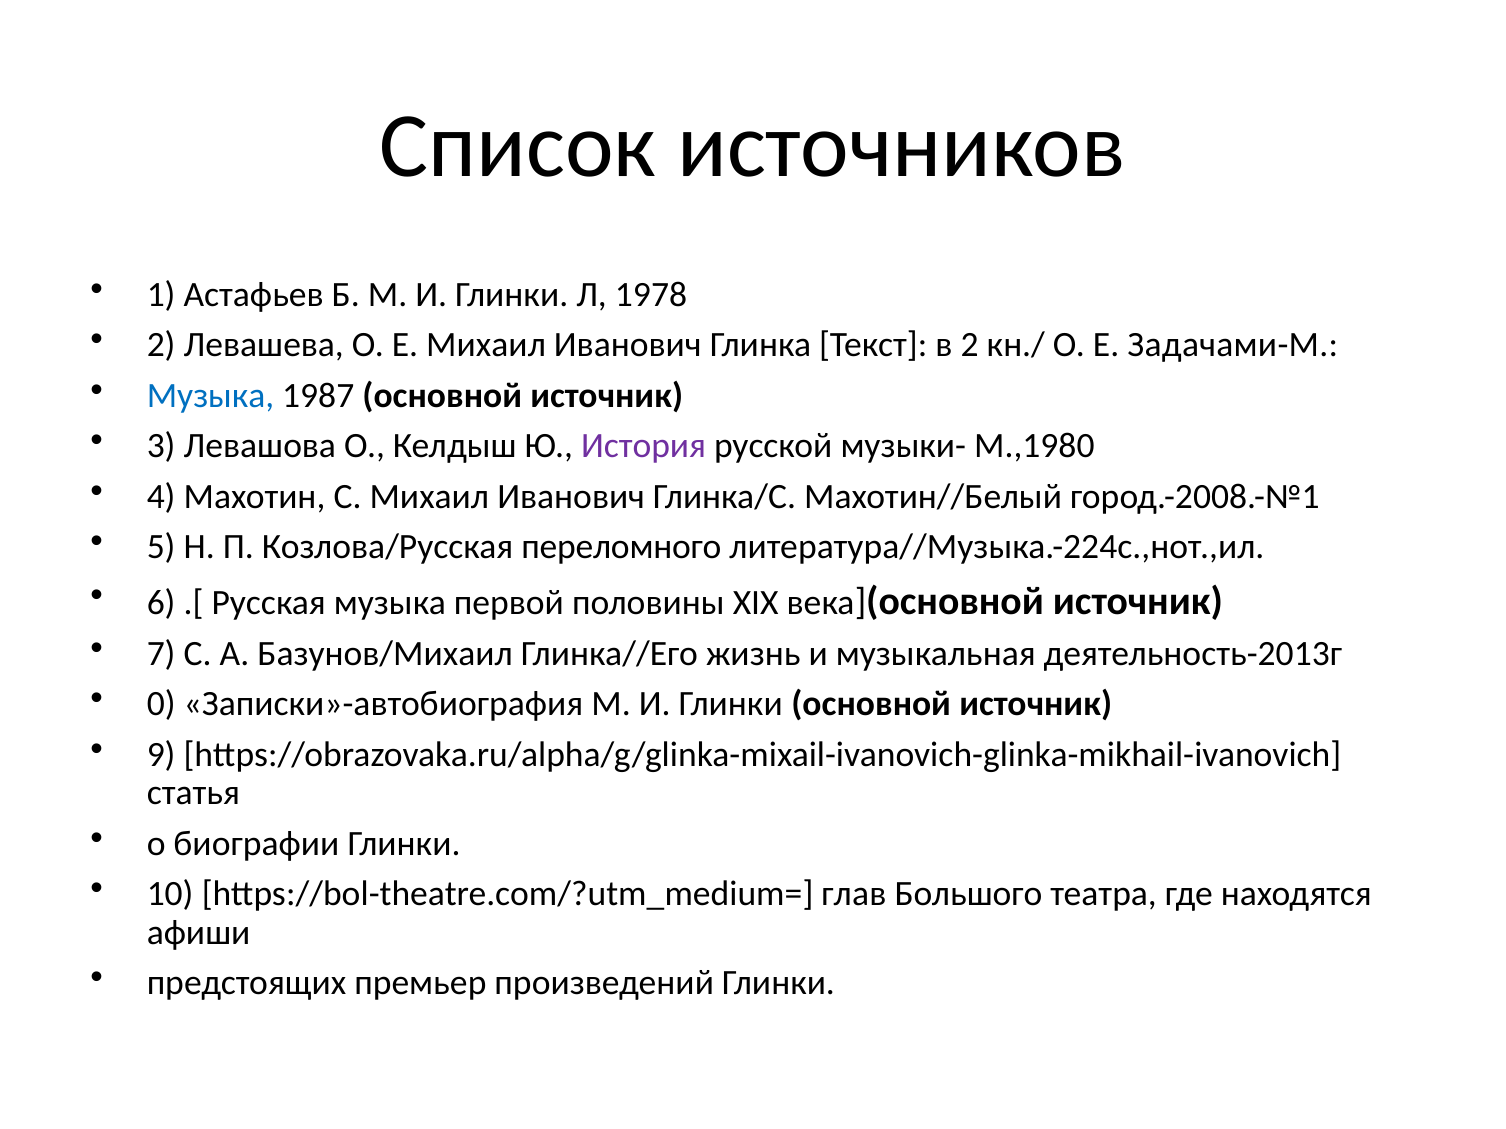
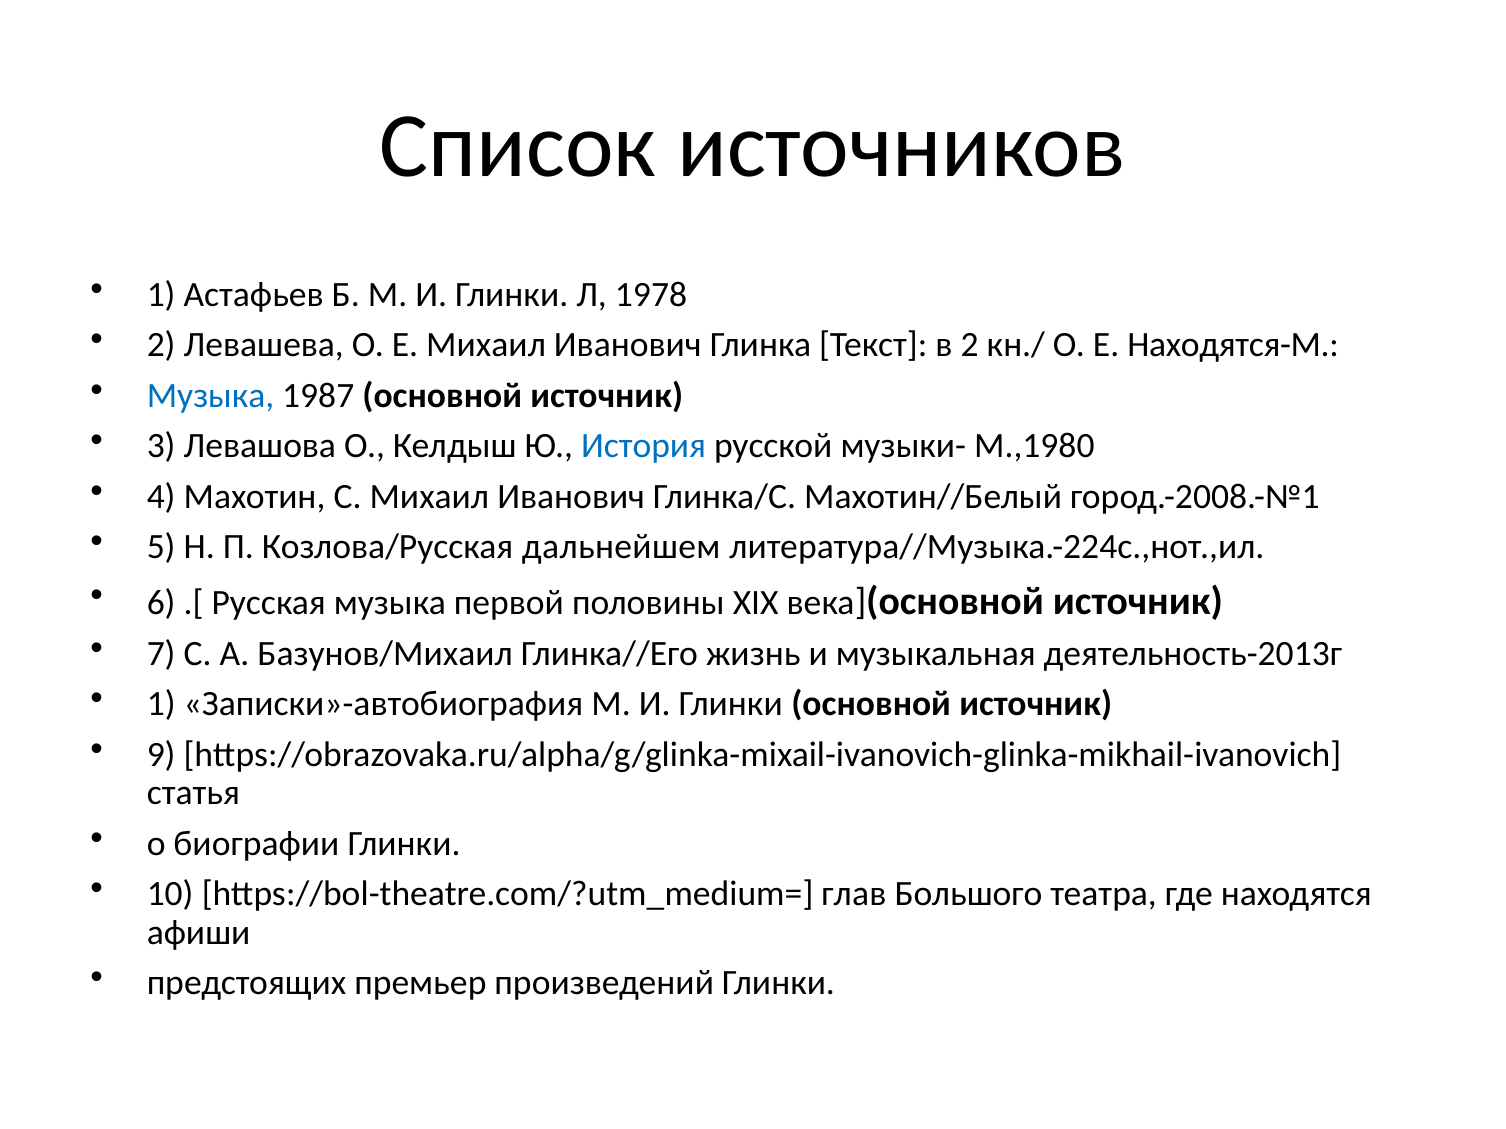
Задачами-М: Задачами-М -> Находятся-М
История colour: purple -> blue
переломного: переломного -> дальнейшем
0 at (161, 705): 0 -> 1
